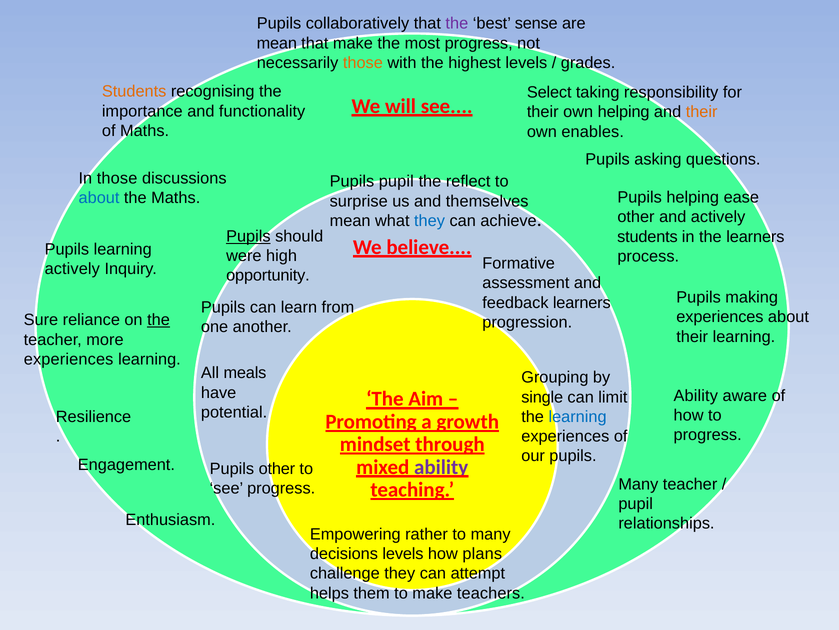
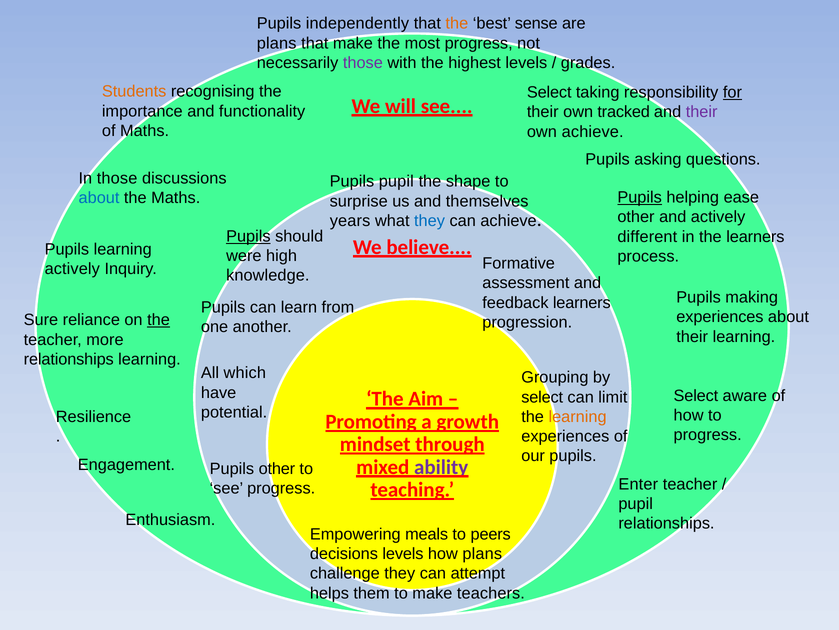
collaboratively: collaboratively -> independently
the at (457, 24) colour: purple -> orange
mean at (277, 43): mean -> plans
those at (363, 63) colour: orange -> purple
for underline: none -> present
own helping: helping -> tracked
their at (702, 112) colour: orange -> purple
own enables: enables -> achieve
reflect: reflect -> shape
Pupils at (640, 197) underline: none -> present
mean at (350, 221): mean -> years
students at (647, 236): students -> different
opportunity: opportunity -> knowledge
experiences at (69, 359): experiences -> relationships
meals: meals -> which
Ability at (696, 395): Ability -> Select
single at (542, 397): single -> select
learning at (578, 416) colour: blue -> orange
progress Many: Many -> Enter
rather: rather -> meals
to many: many -> peers
